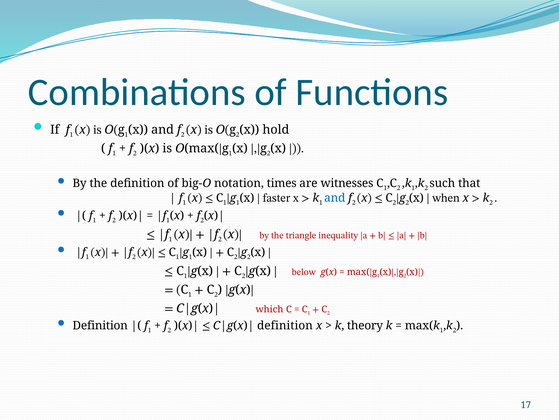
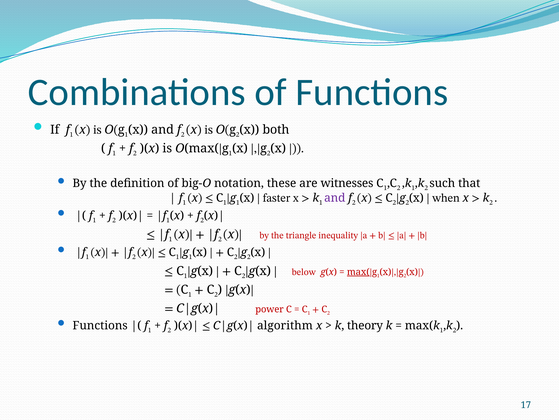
hold: hold -> both
times: times -> these
and at (335, 198) colour: blue -> purple
max( underline: none -> present
which: which -> power
Definition at (100, 325): Definition -> Functions
definition at (285, 325): definition -> algorithm
